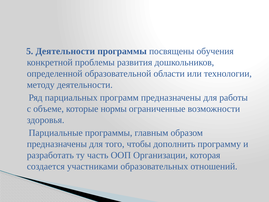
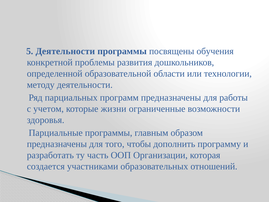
объеме: объеме -> учетом
нормы: нормы -> жизни
